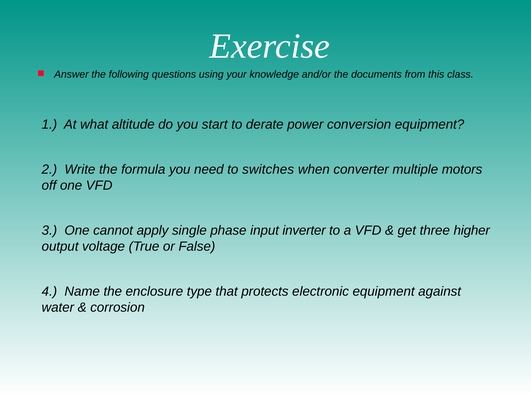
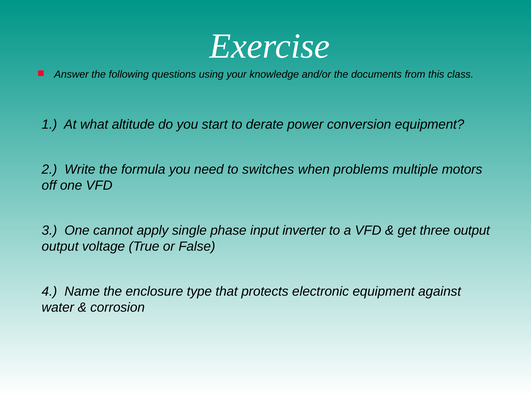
converter: converter -> problems
three higher: higher -> output
